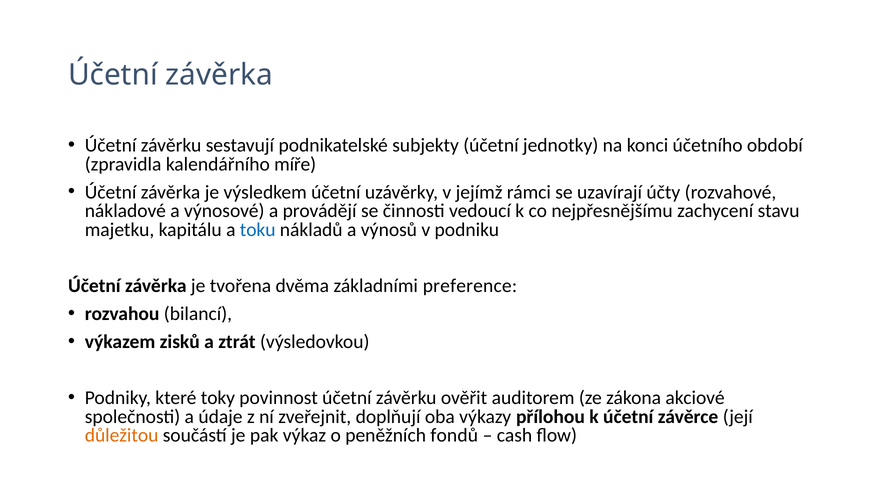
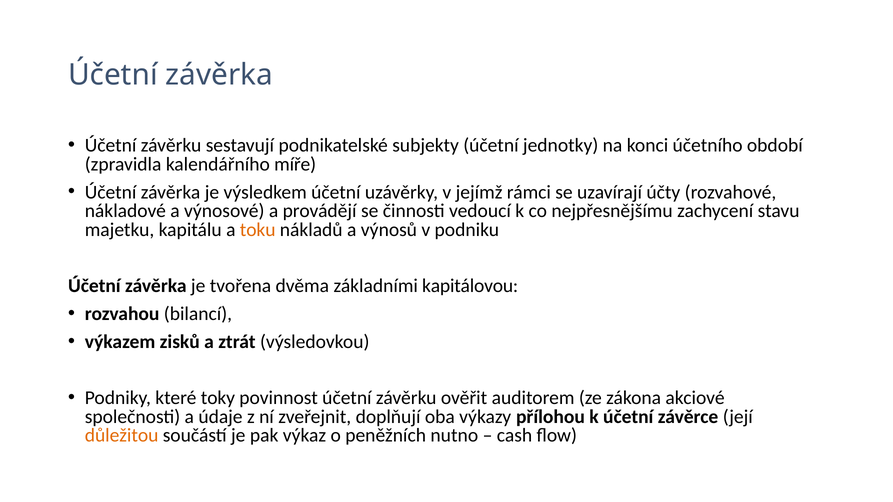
toku colour: blue -> orange
preference: preference -> kapitálovou
fondů: fondů -> nutno
